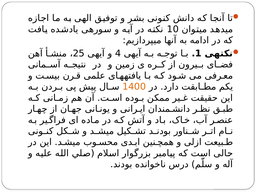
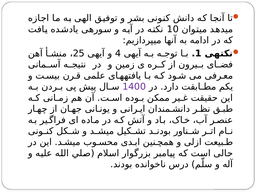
1400 colour: orange -> purple
